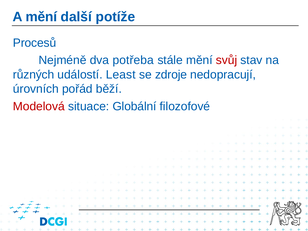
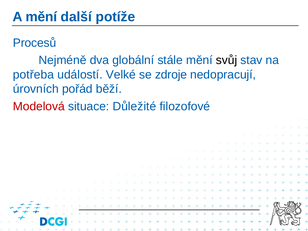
potřeba: potřeba -> globální
svůj colour: red -> black
různých: různých -> potřeba
Least: Least -> Velké
Globální: Globální -> Důležité
